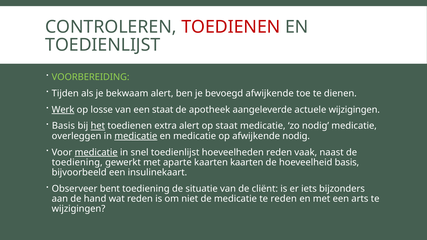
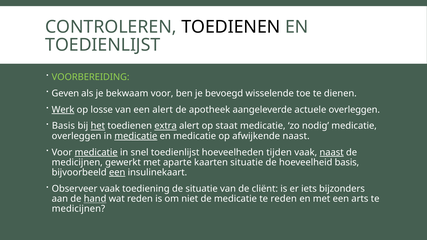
TOEDIENEN at (231, 27) colour: red -> black
Tijden: Tijden -> Geven
bekwaam alert: alert -> voor
bevoegd afwijkende: afwijkende -> wisselende
een staat: staat -> alert
actuele wijzigingen: wijzigingen -> overleggen
extra underline: none -> present
afwijkende nodig: nodig -> naast
hoeveelheden reden: reden -> tijden
naast at (332, 152) underline: none -> present
toediening at (77, 162): toediening -> medicijnen
kaarten kaarten: kaarten -> situatie
een at (117, 173) underline: none -> present
Observeer bent: bent -> vaak
hand underline: none -> present
wijzigingen at (79, 209): wijzigingen -> medicijnen
